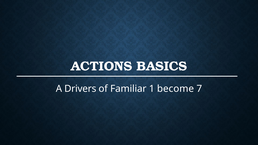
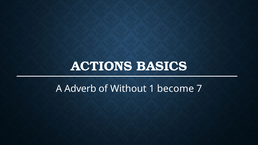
Drivers: Drivers -> Adverb
Familiar: Familiar -> Without
